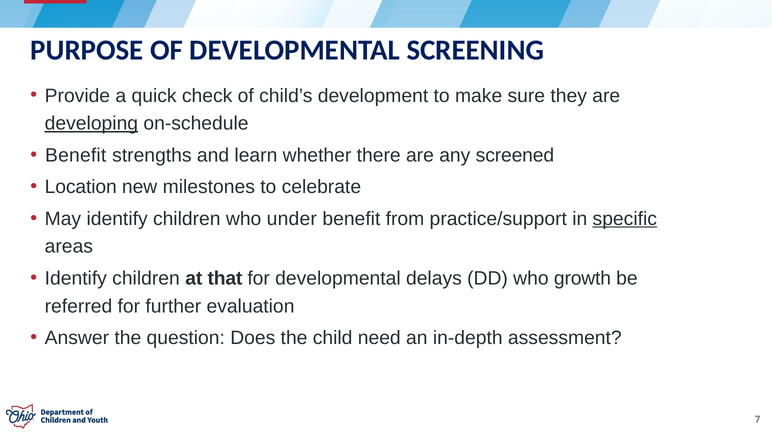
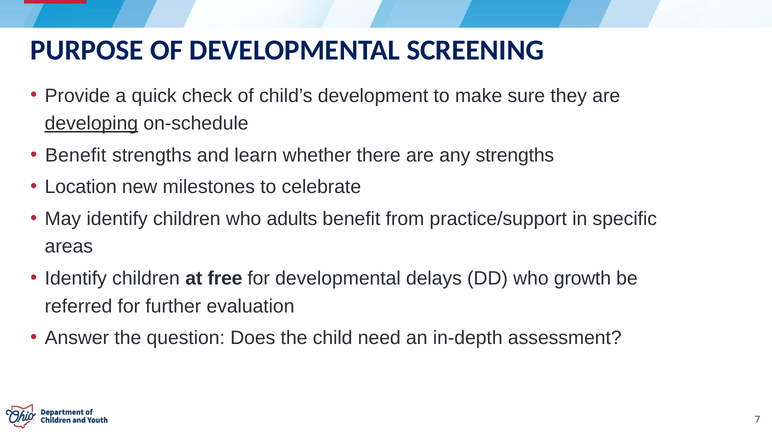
any screened: screened -> strengths
under: under -> adults
specific underline: present -> none
that: that -> free
